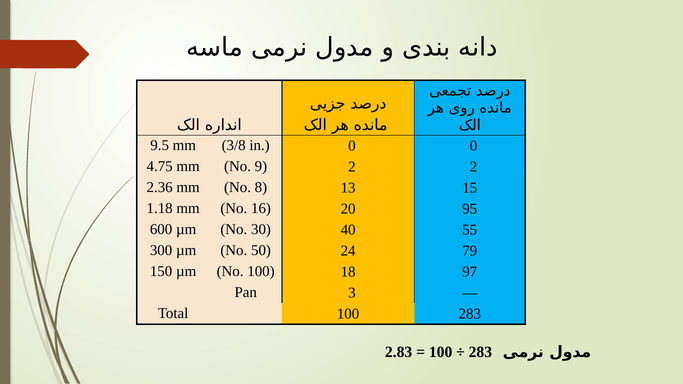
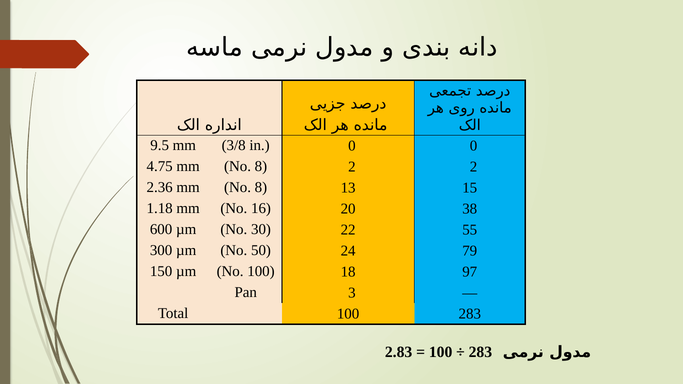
4.75 mm No 9: 9 -> 8
95: 95 -> 38
40: 40 -> 22
